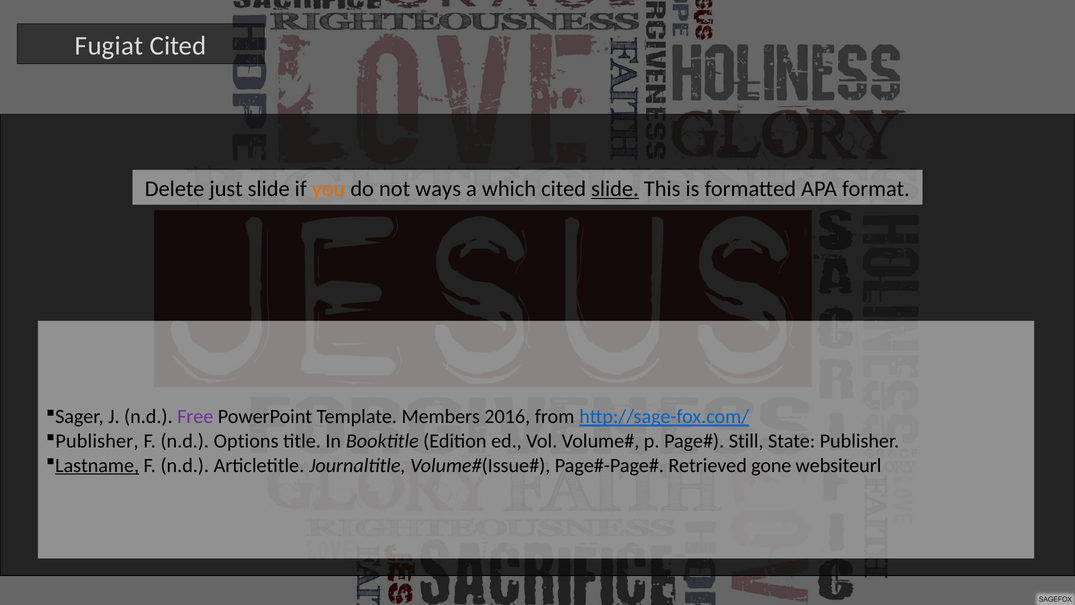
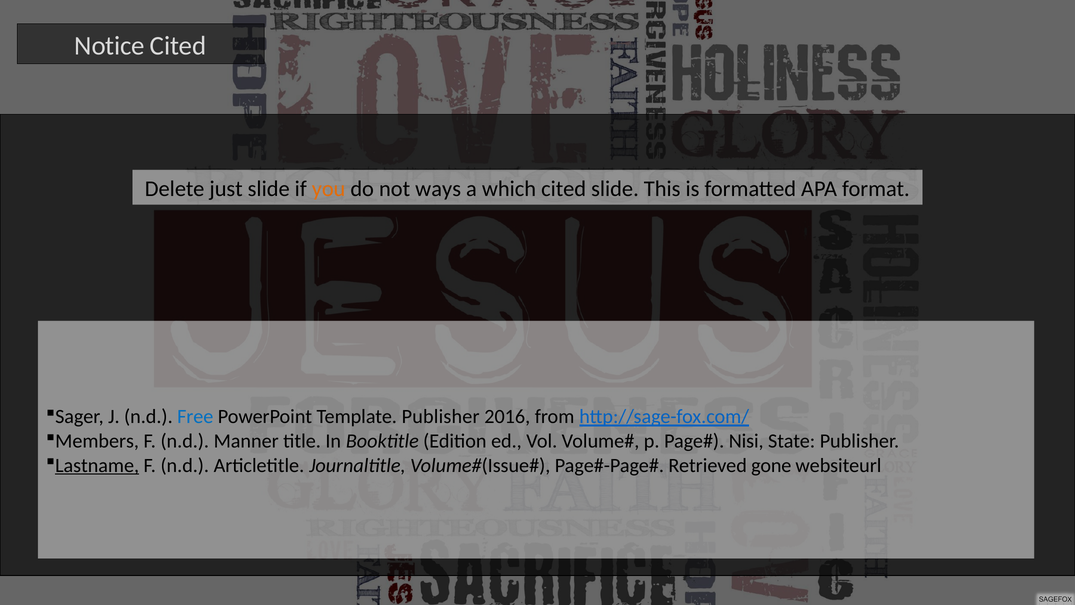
Fugiat: Fugiat -> Notice
slide at (615, 189) underline: present -> none
Free colour: purple -> blue
Template Members: Members -> Publisher
Publisher at (97, 441): Publisher -> Members
Options: Options -> Manner
Still: Still -> Nisi
